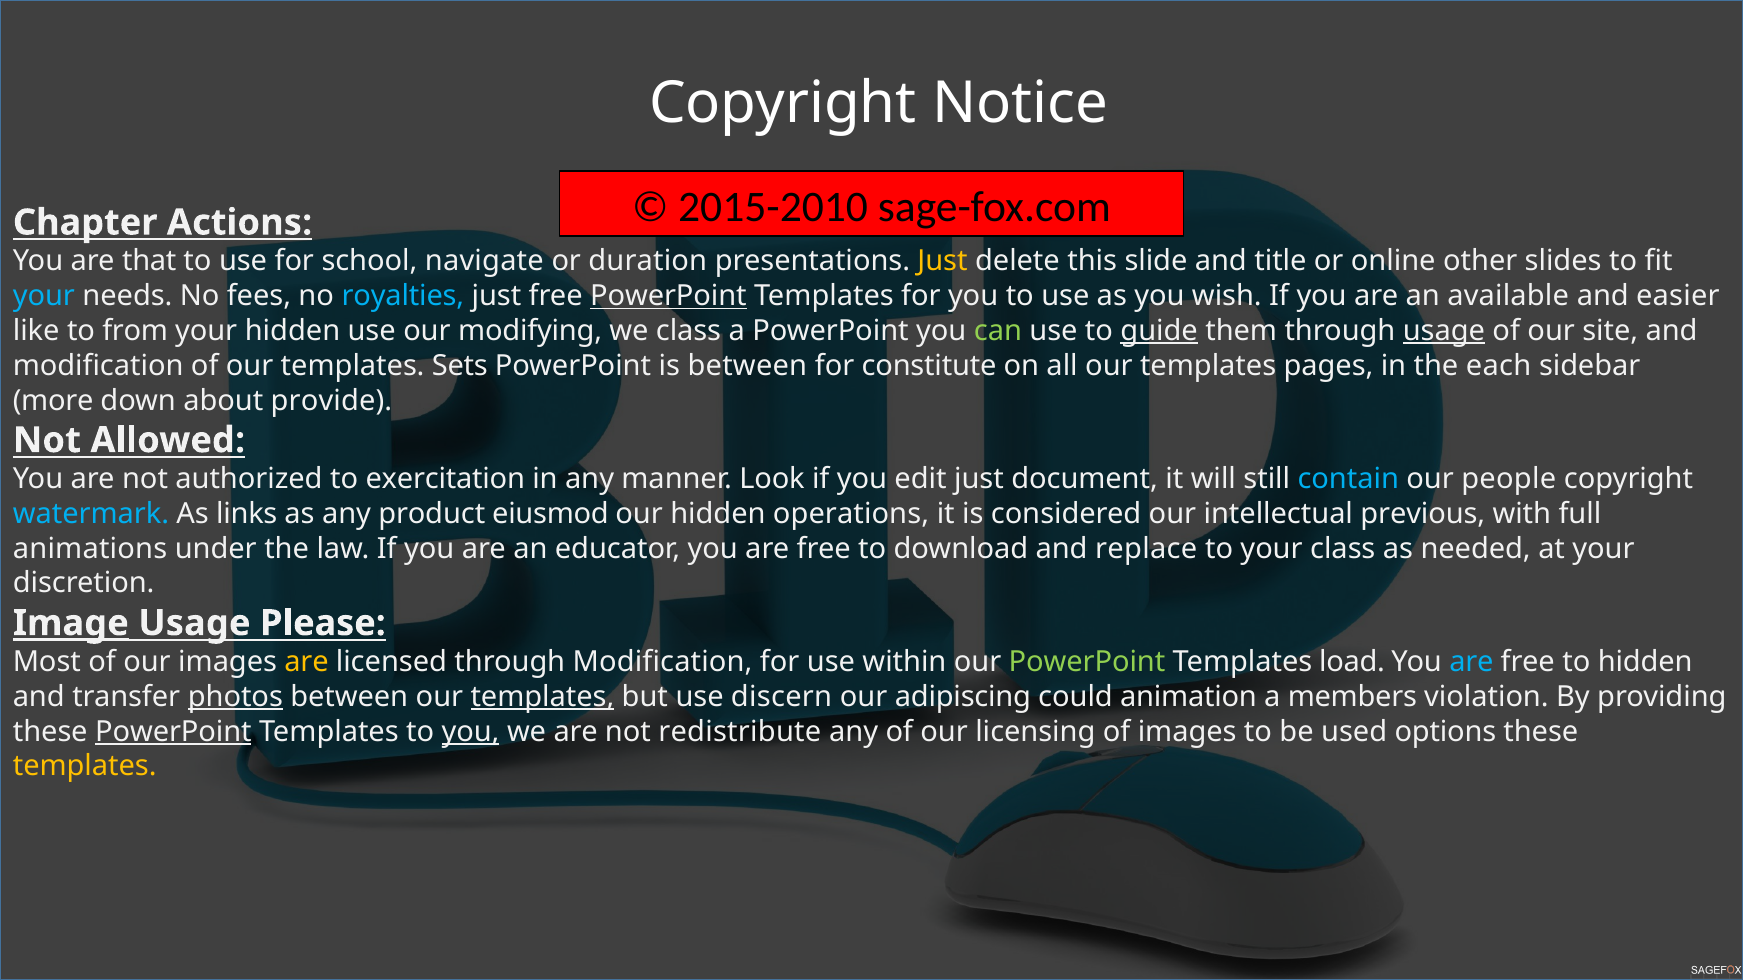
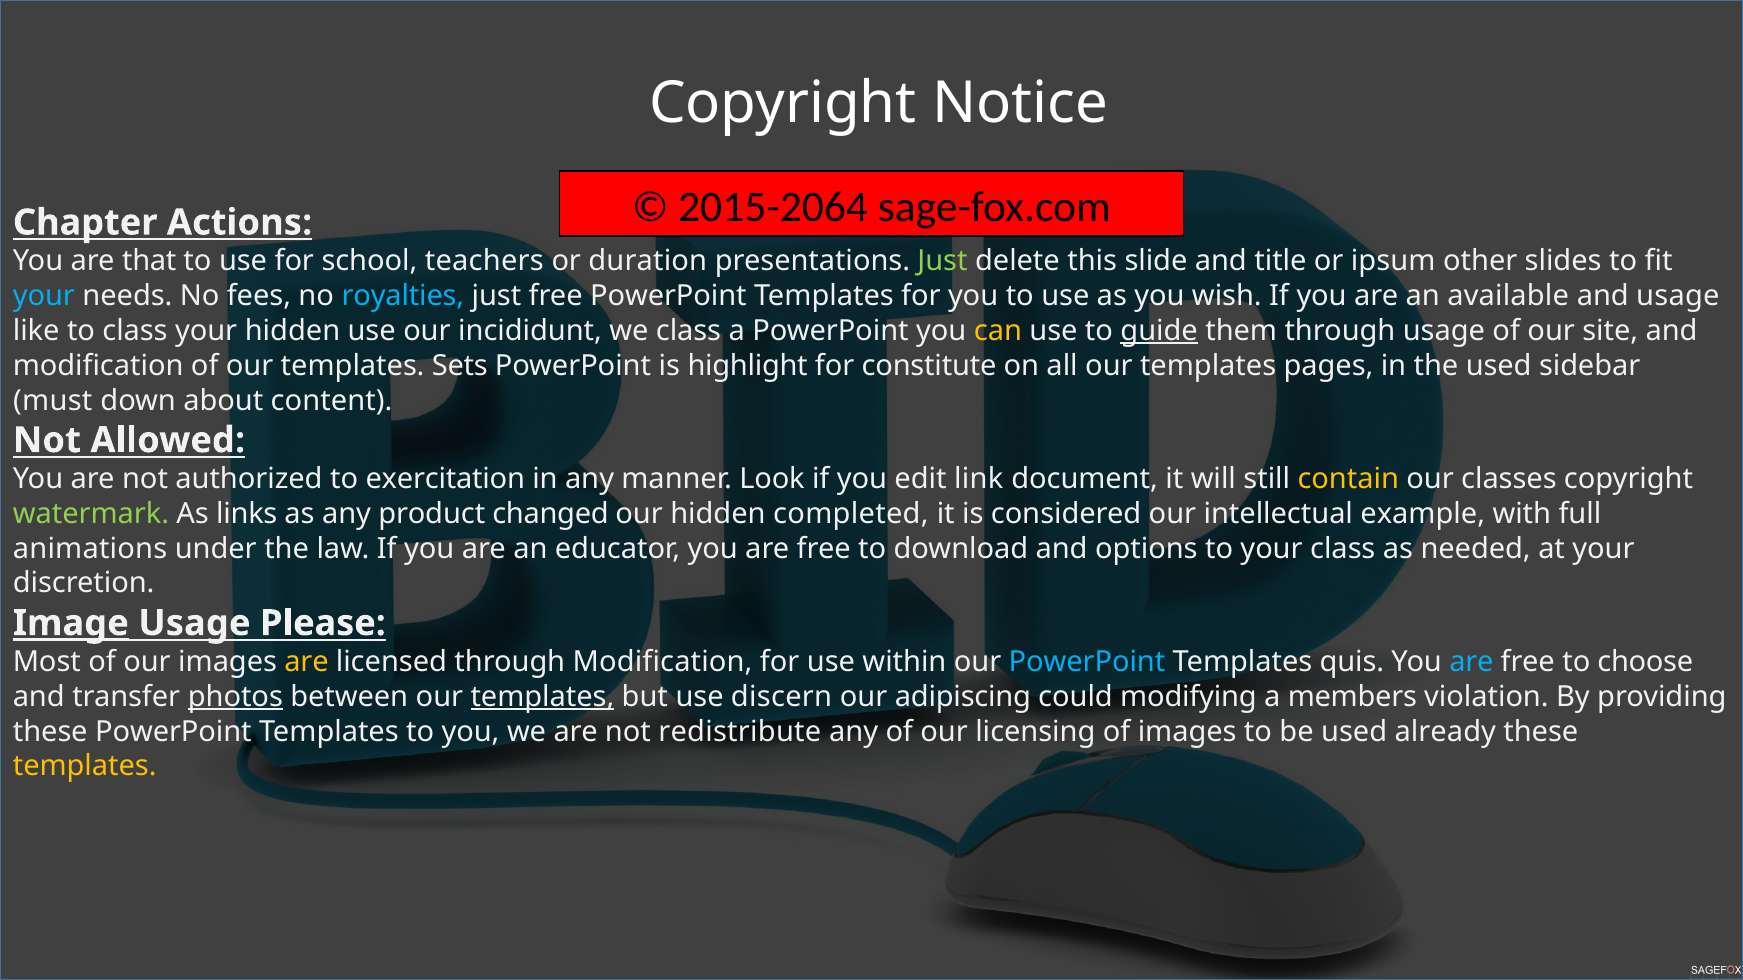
2015-2010: 2015-2010 -> 2015-2064
navigate: navigate -> teachers
Just at (943, 261) colour: yellow -> light green
online: online -> ipsum
PowerPoint at (668, 296) underline: present -> none
and easier: easier -> usage
to from: from -> class
modifying: modifying -> incididunt
can colour: light green -> yellow
usage at (1444, 331) underline: present -> none
is between: between -> highlight
the each: each -> used
more: more -> must
provide: provide -> content
edit just: just -> link
contain colour: light blue -> yellow
people: people -> classes
watermark colour: light blue -> light green
eiusmod: eiusmod -> changed
operations: operations -> completed
previous: previous -> example
replace: replace -> options
PowerPoint at (1087, 662) colour: light green -> light blue
load: load -> quis
to hidden: hidden -> choose
animation: animation -> modifying
PowerPoint at (173, 732) underline: present -> none
you at (471, 732) underline: present -> none
options: options -> already
